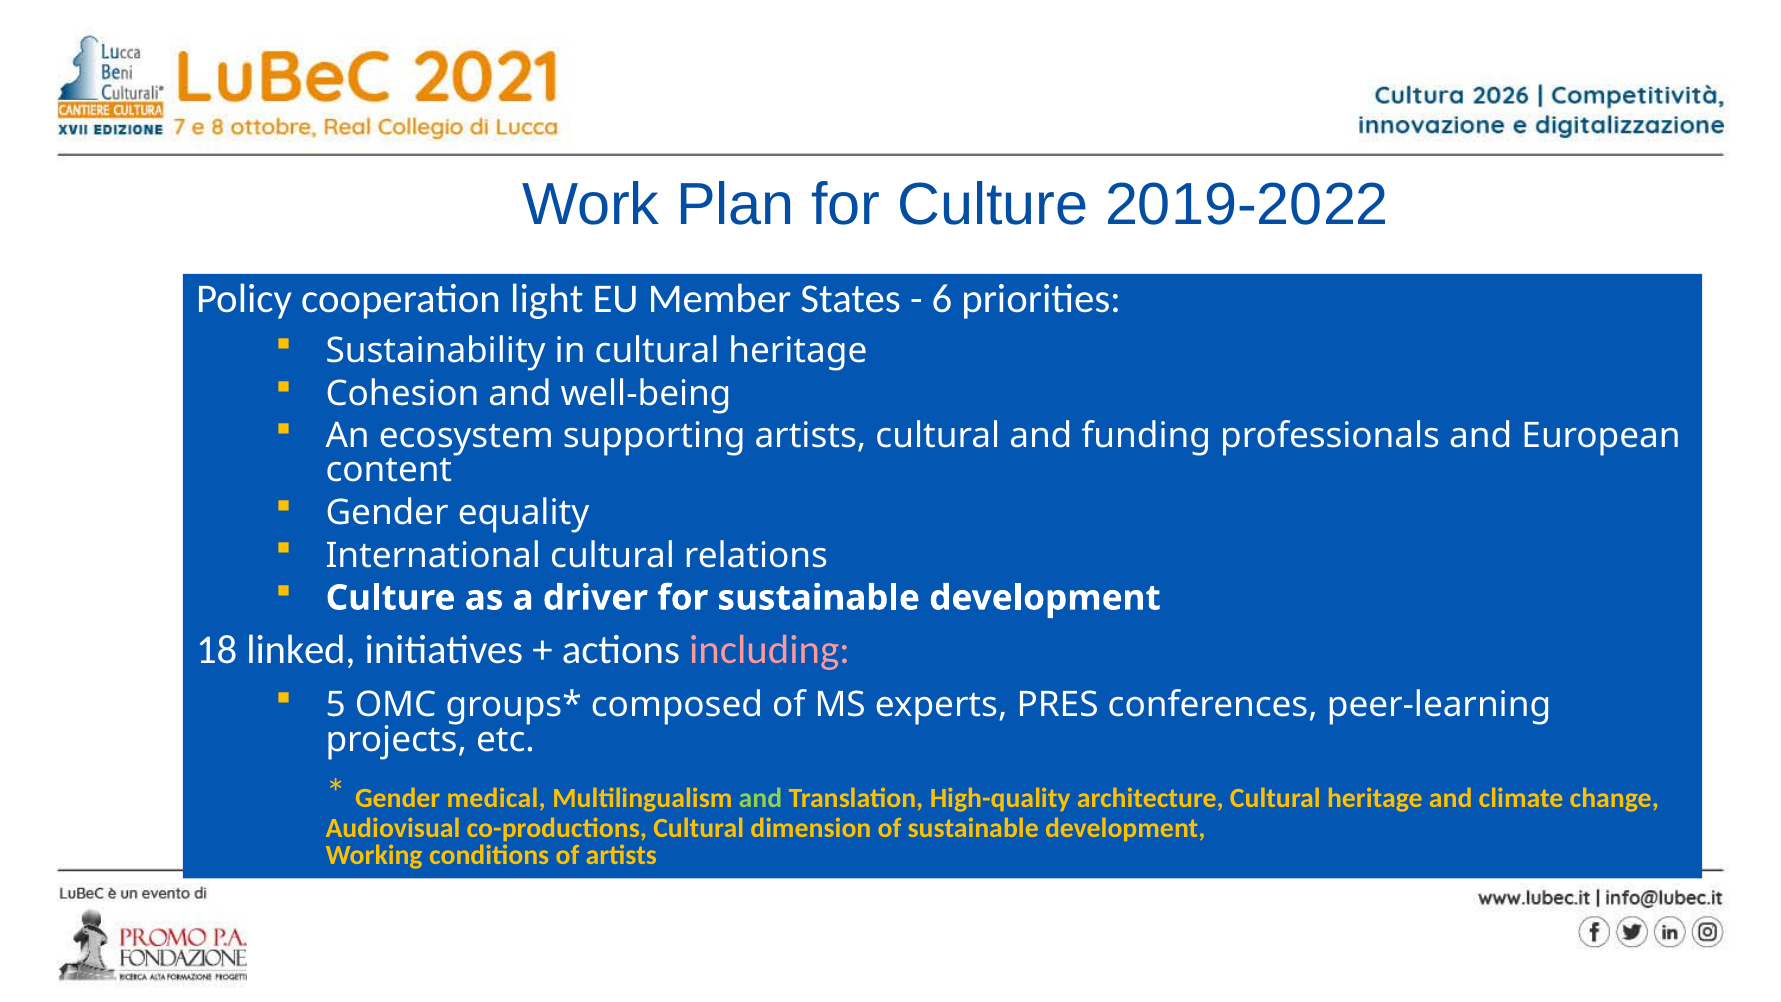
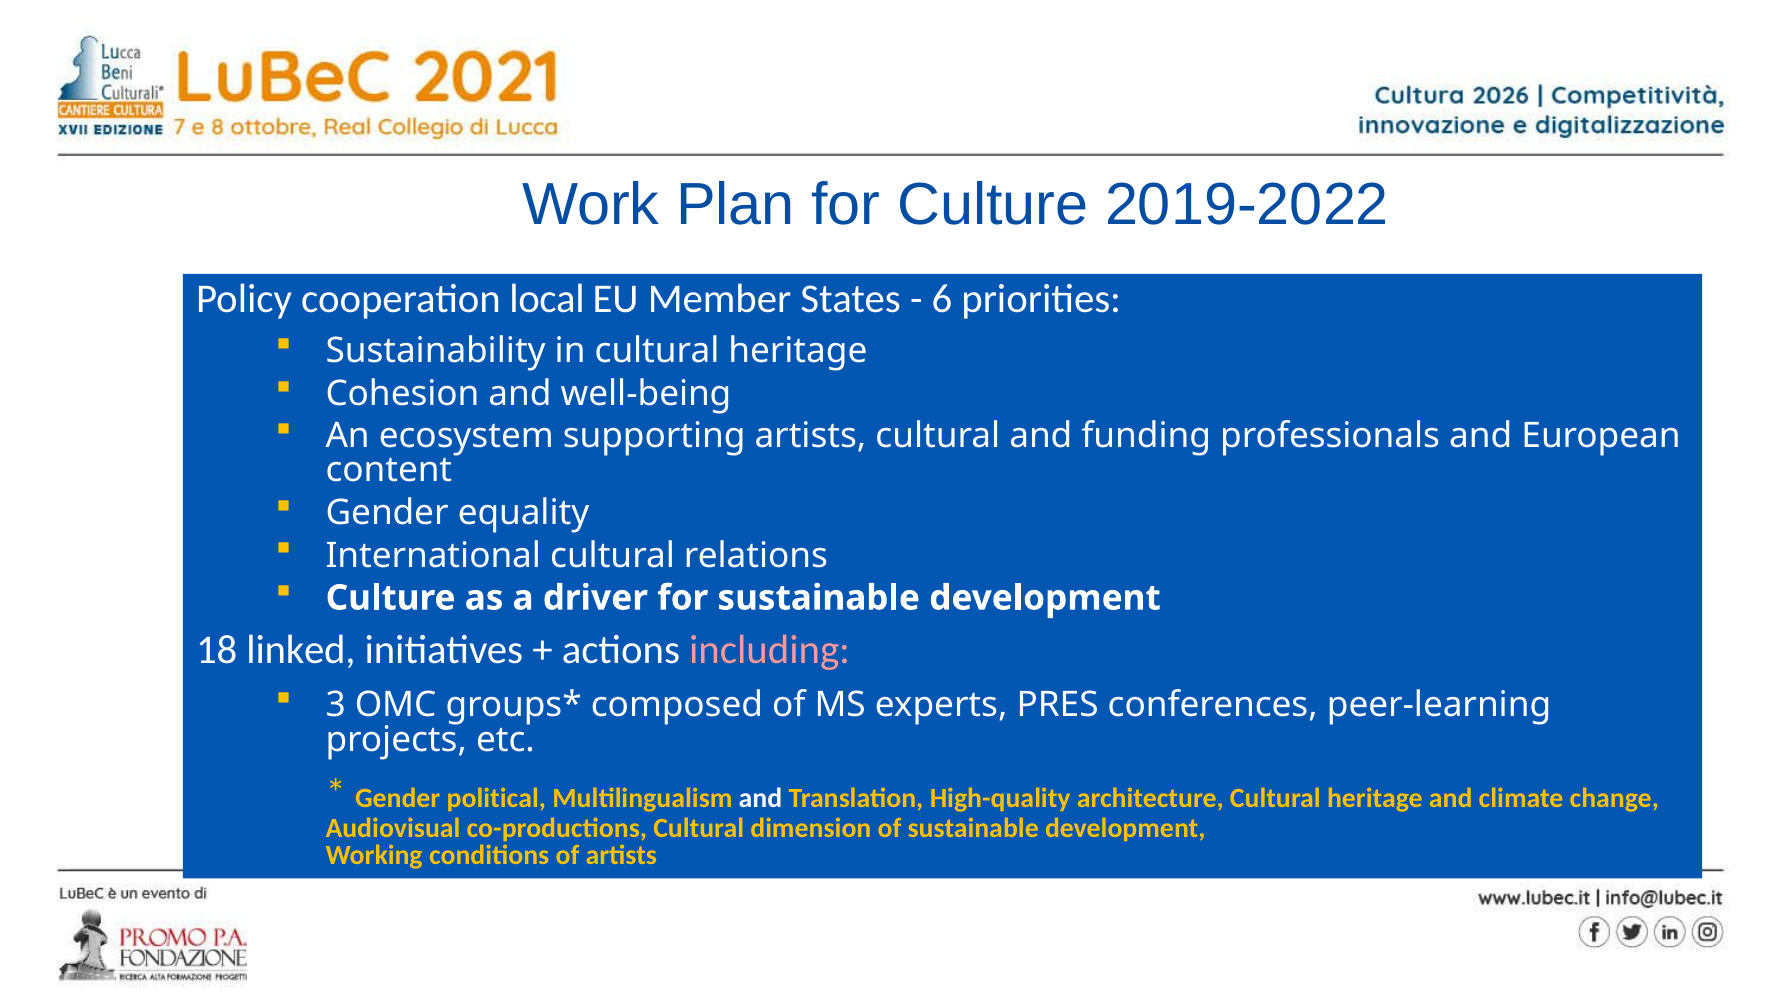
light: light -> local
5: 5 -> 3
medical: medical -> political
and at (760, 798) colour: light green -> white
